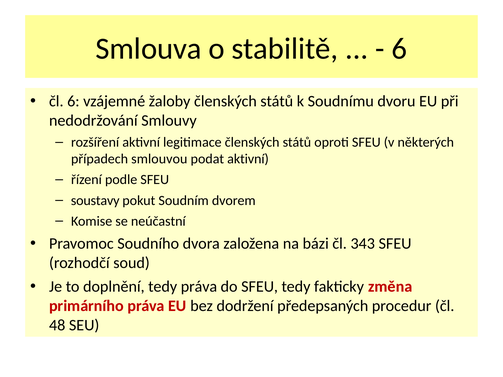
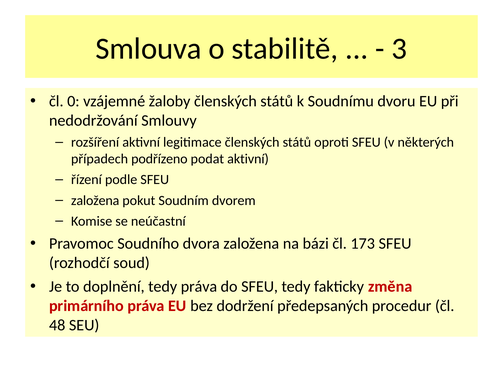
6 at (399, 49): 6 -> 3
čl 6: 6 -> 0
smlouvou: smlouvou -> podřízeno
soustavy at (95, 201): soustavy -> založena
343: 343 -> 173
